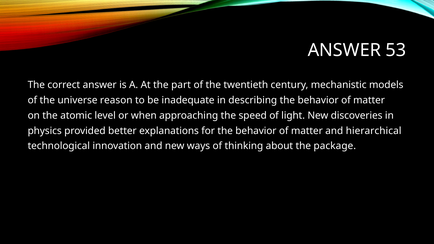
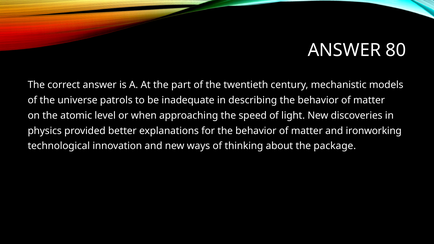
53: 53 -> 80
reason: reason -> patrols
hierarchical: hierarchical -> ironworking
